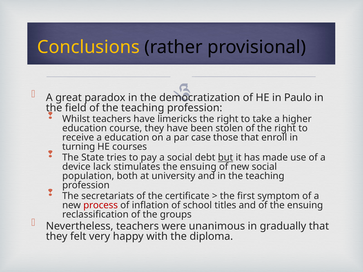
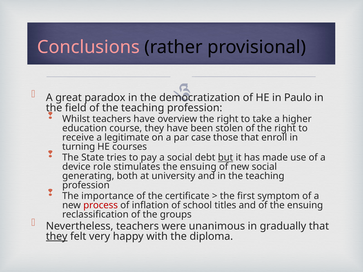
Conclusions colour: yellow -> pink
limericks: limericks -> overview
a education: education -> legitimate
lack: lack -> role
population: population -> generating
secretariats: secretariats -> importance
they at (57, 237) underline: none -> present
